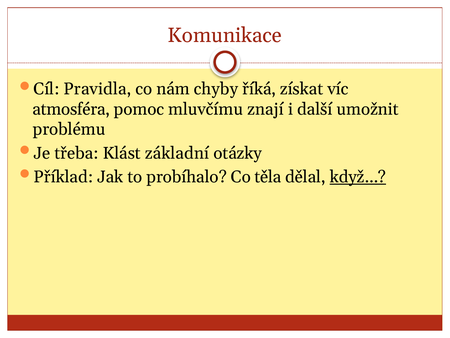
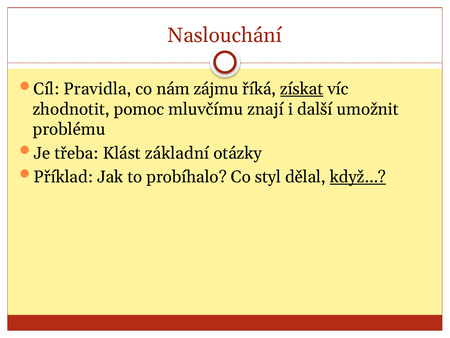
Komunikace: Komunikace -> Naslouchání
chyby: chyby -> zájmu
získat underline: none -> present
atmosféra: atmosféra -> zhodnotit
těla: těla -> styl
